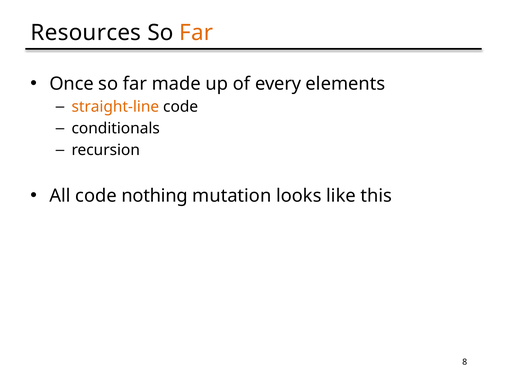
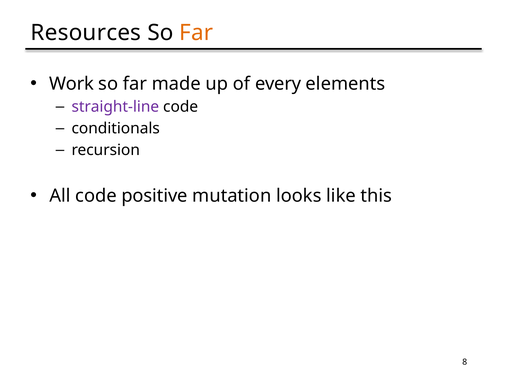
Once: Once -> Work
straight-line colour: orange -> purple
nothing: nothing -> positive
